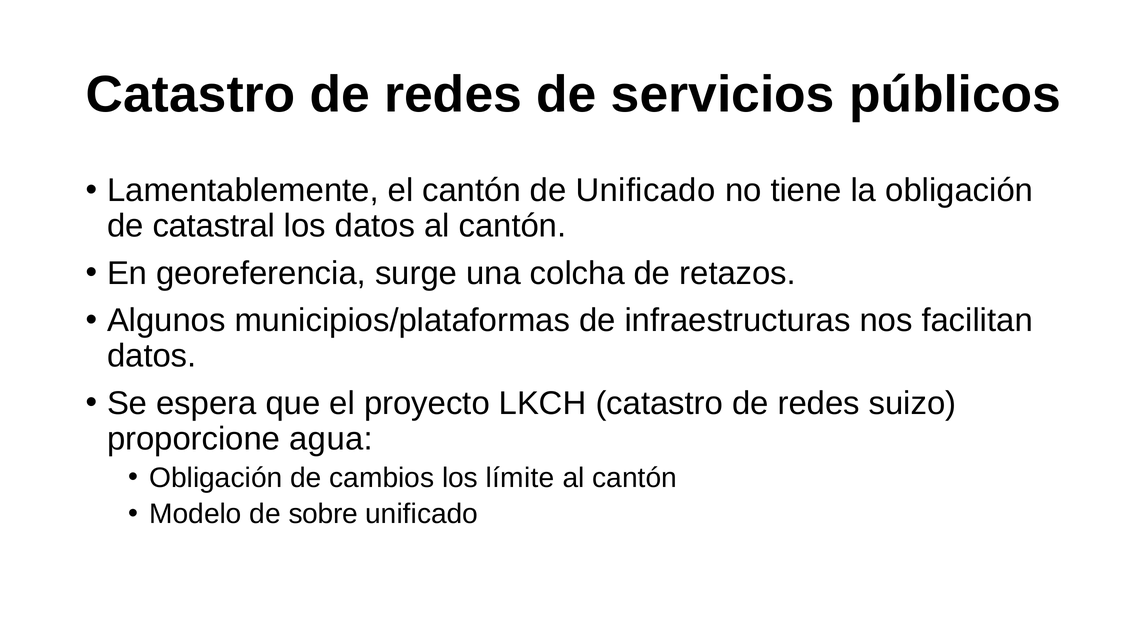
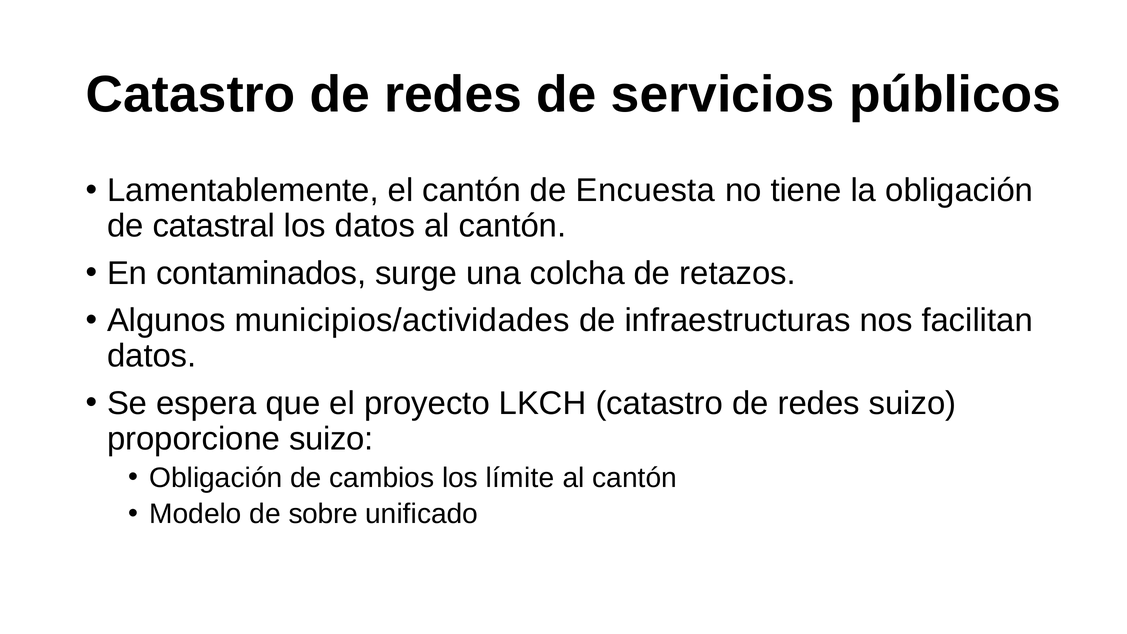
de Unificado: Unificado -> Encuesta
georeferencia: georeferencia -> contaminados
municipios/plataformas: municipios/plataformas -> municipios/actividades
proporcione agua: agua -> suizo
